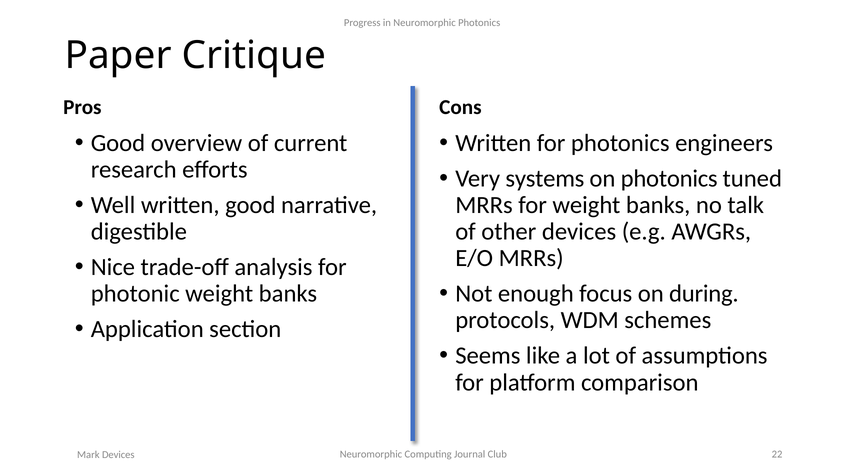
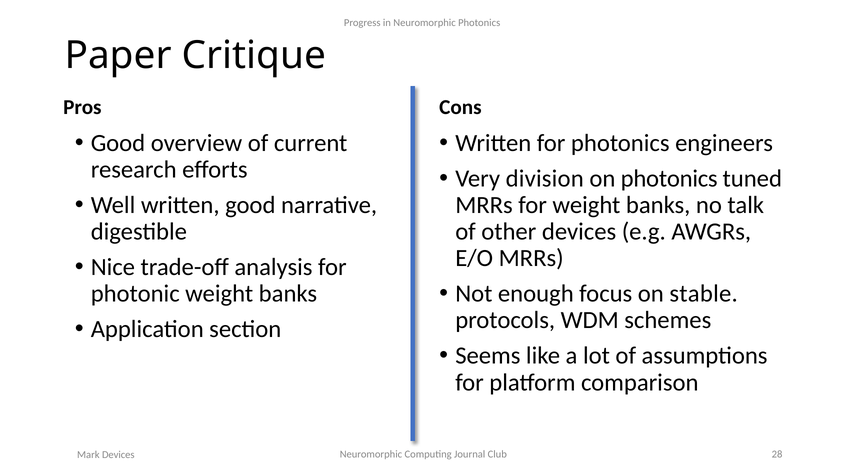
systems: systems -> division
during: during -> stable
22: 22 -> 28
